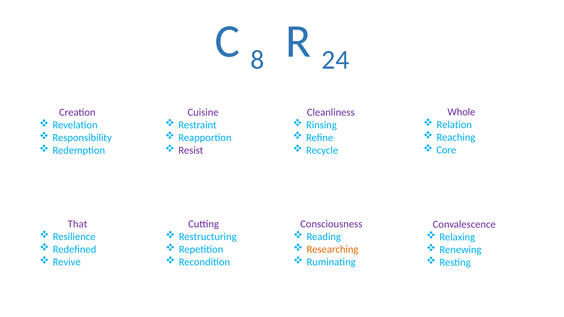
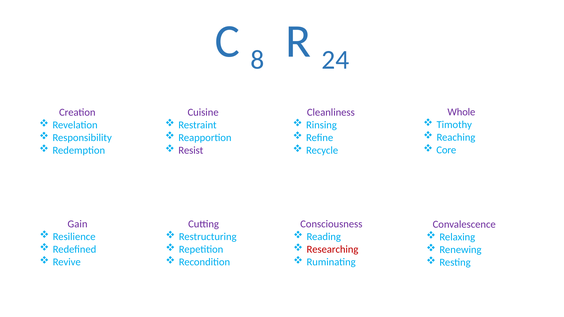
Relation: Relation -> Timothy
That: That -> Gain
Researching colour: orange -> red
